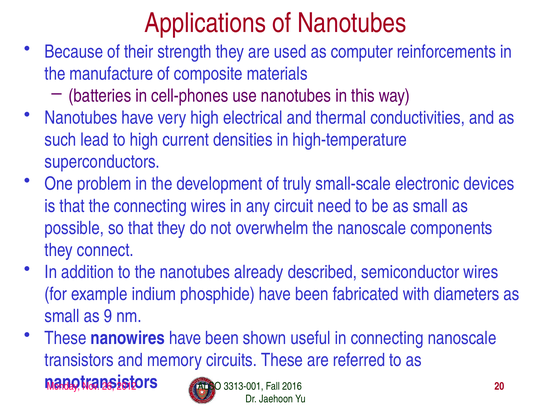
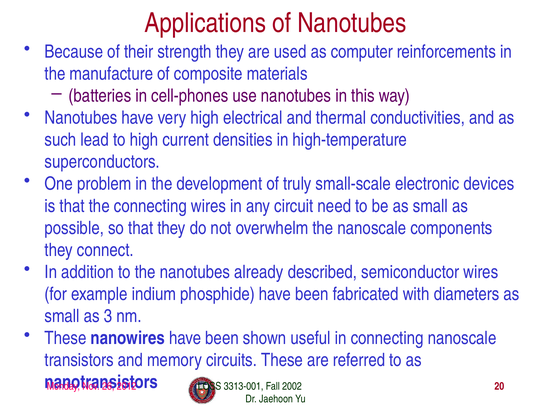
9: 9 -> 3
ALSO: ALSO -> LOSS
2016: 2016 -> 2002
